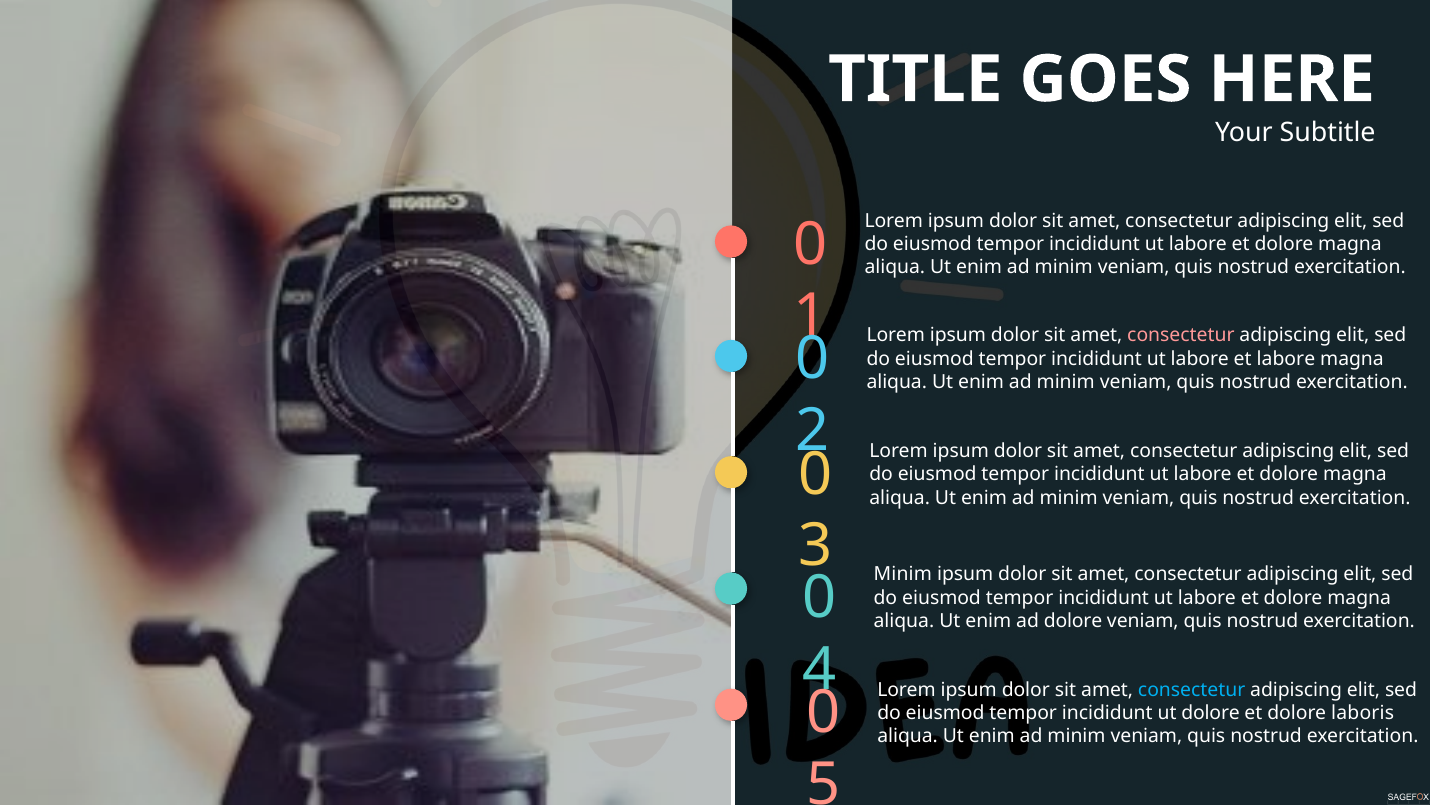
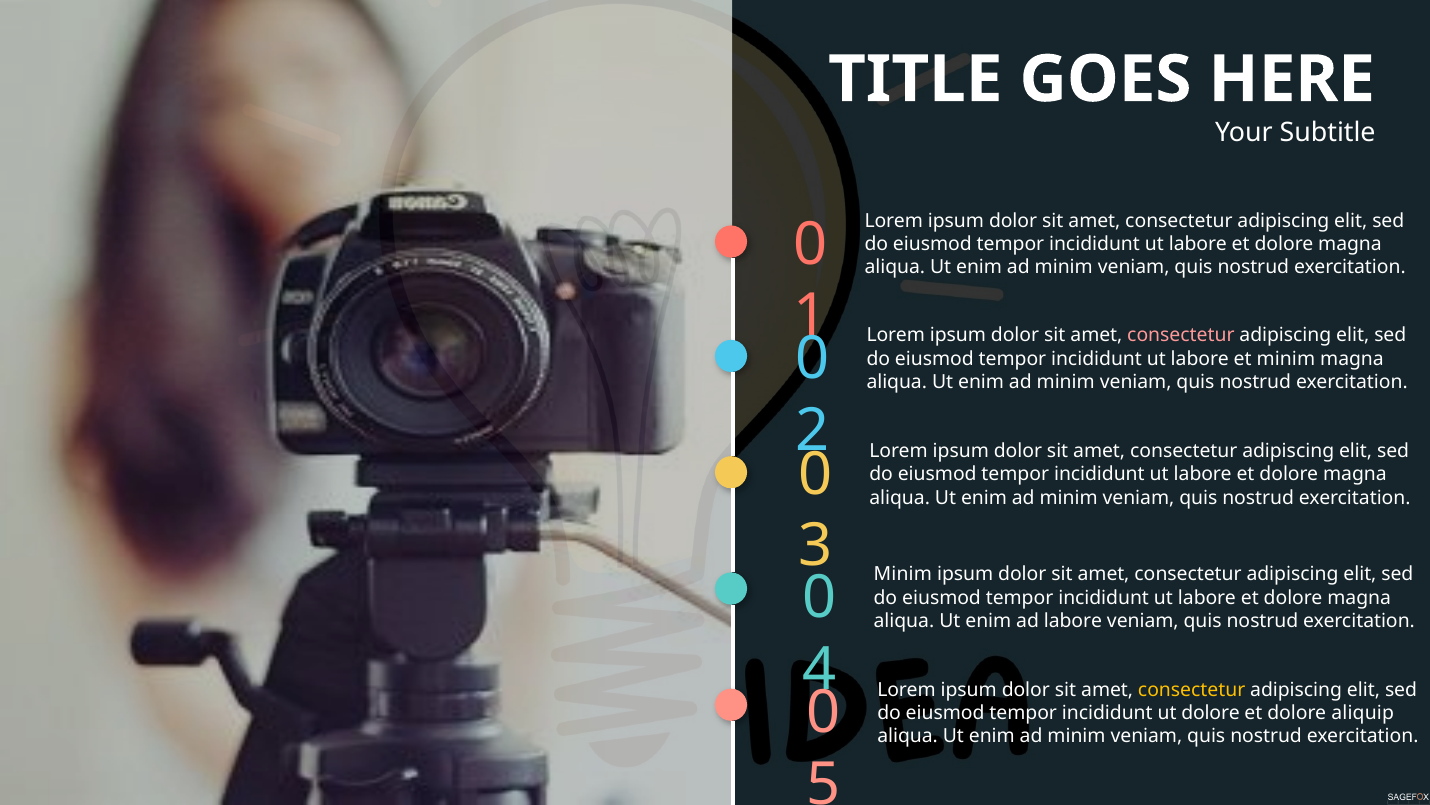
et labore: labore -> minim
ad dolore: dolore -> labore
consectetur at (1192, 689) colour: light blue -> yellow
laboris: laboris -> aliquip
